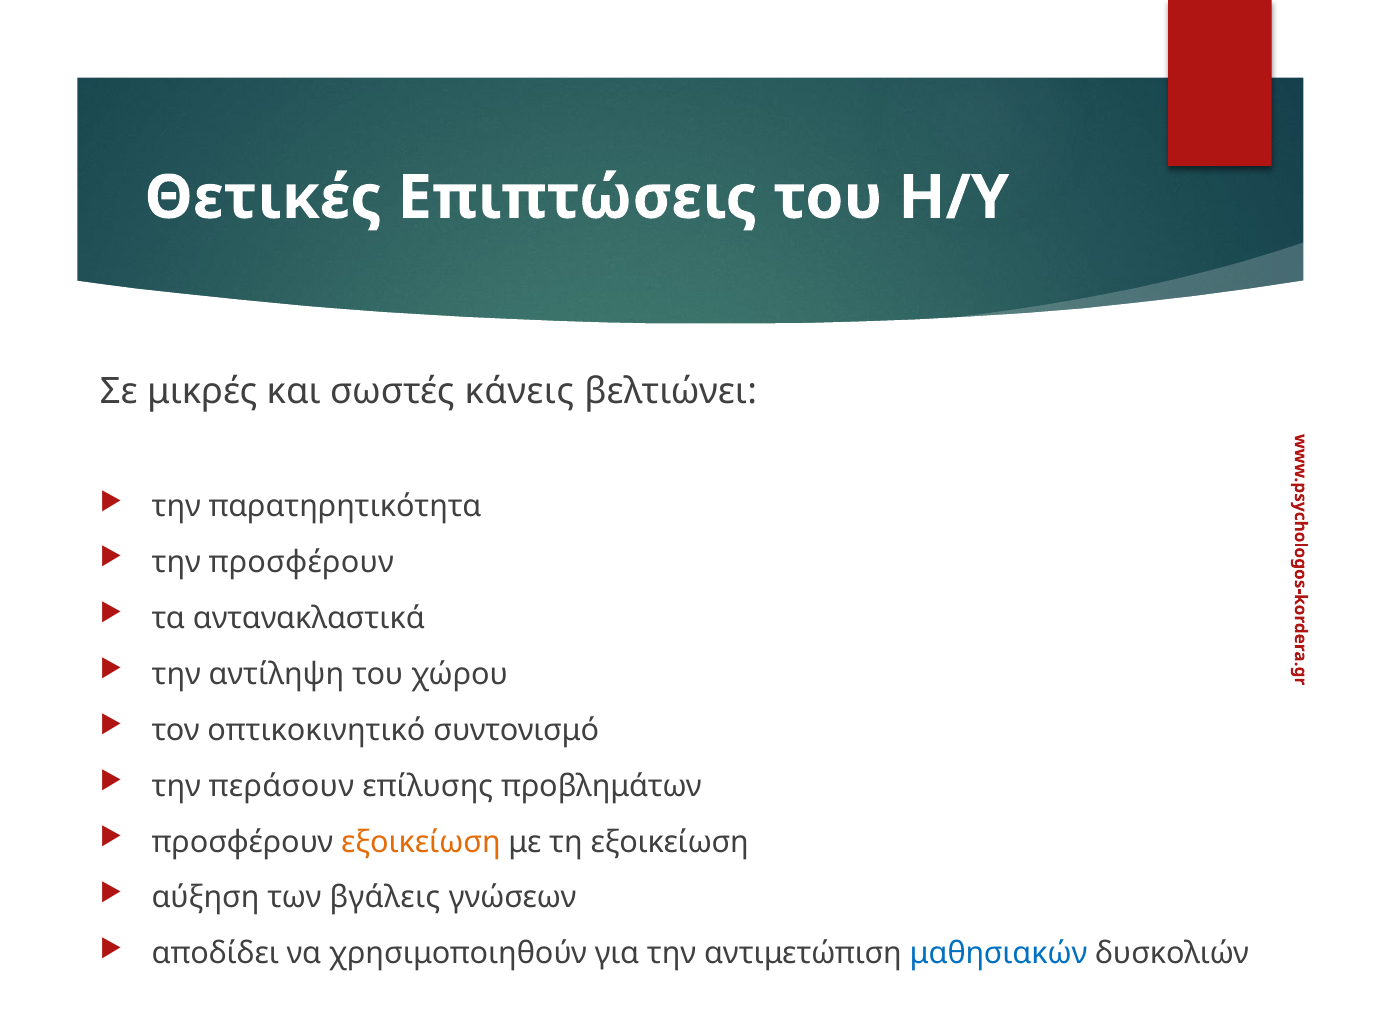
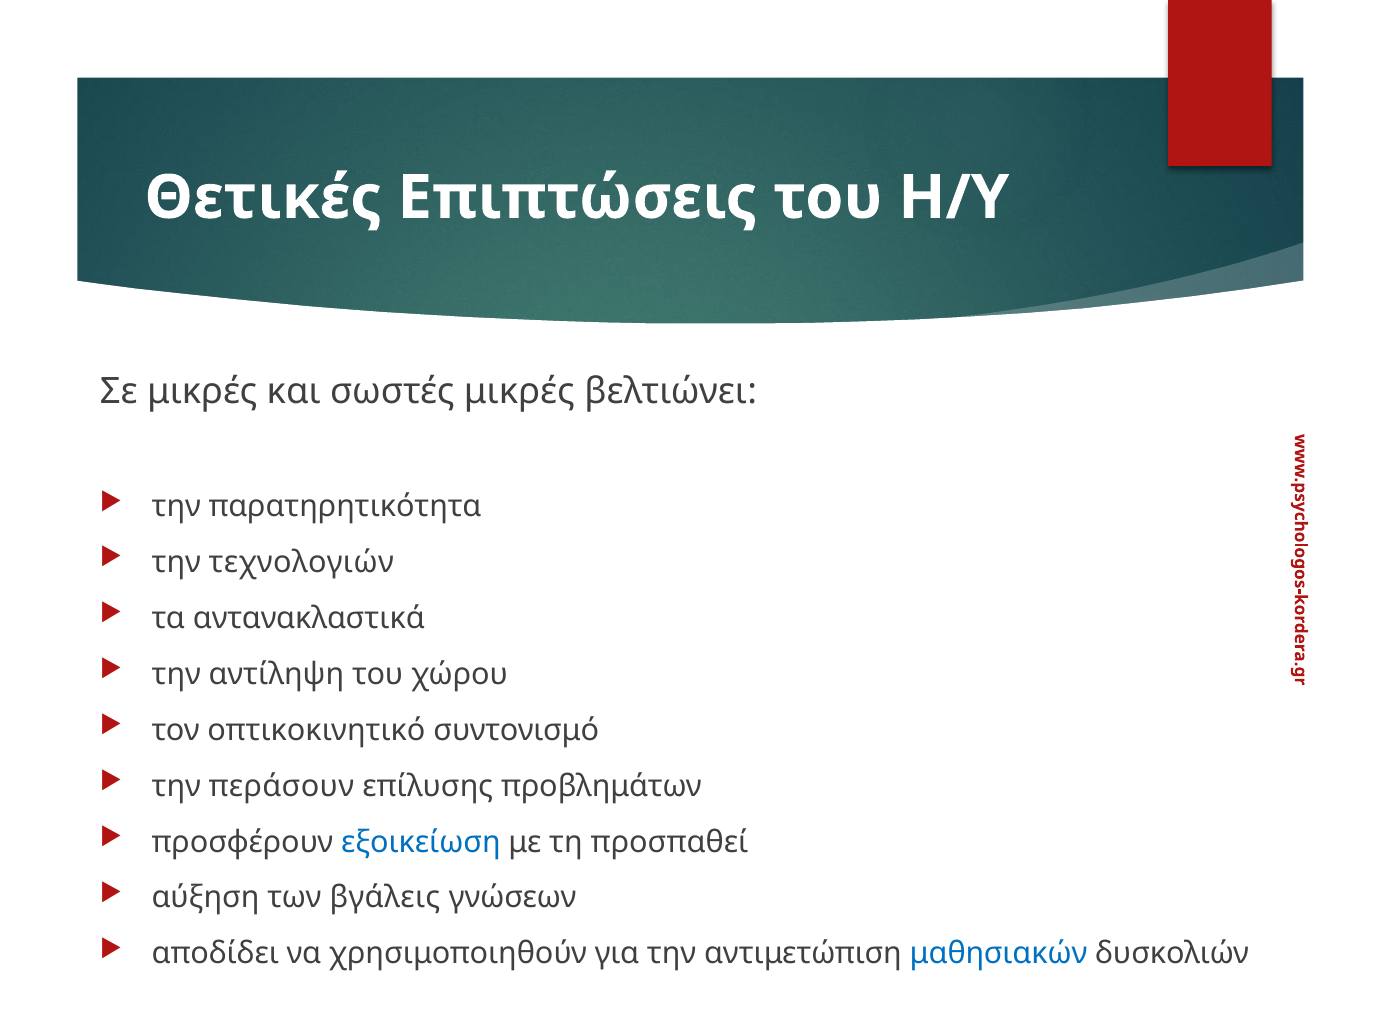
σωστές κάνεις: κάνεις -> μικρές
την προσφέρουν: προσφέρουν -> τεχνολογιών
εξοικείωση at (421, 841) colour: orange -> blue
τη εξοικείωση: εξοικείωση -> προσπαθεί
